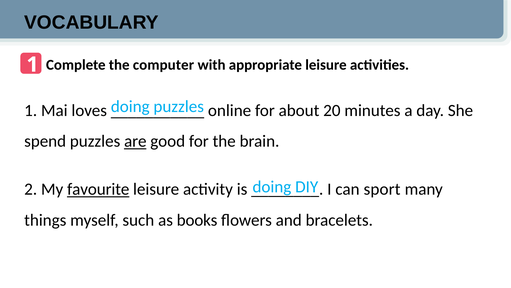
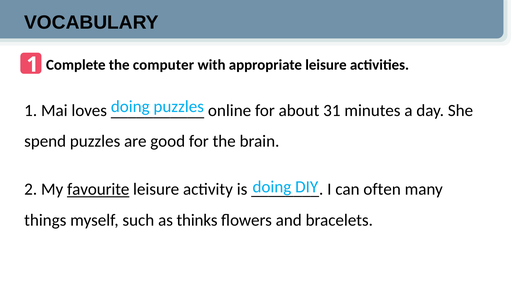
20: 20 -> 31
are underline: present -> none
sport: sport -> often
books: books -> thinks
